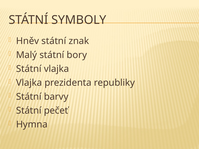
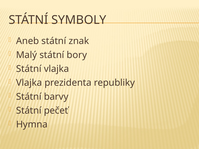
Hněv: Hněv -> Aneb
